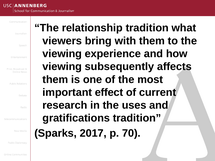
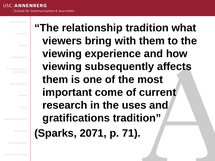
effect: effect -> come
2017: 2017 -> 2071
70: 70 -> 71
